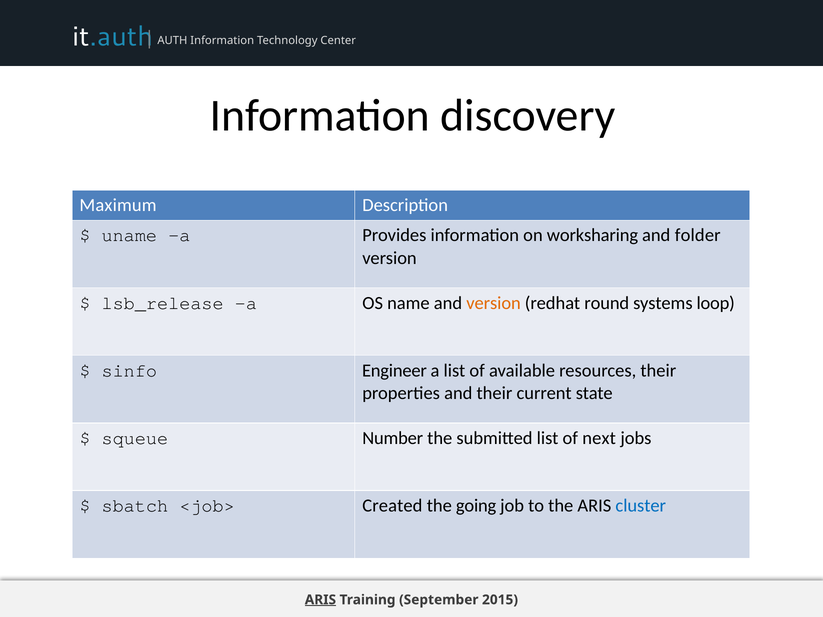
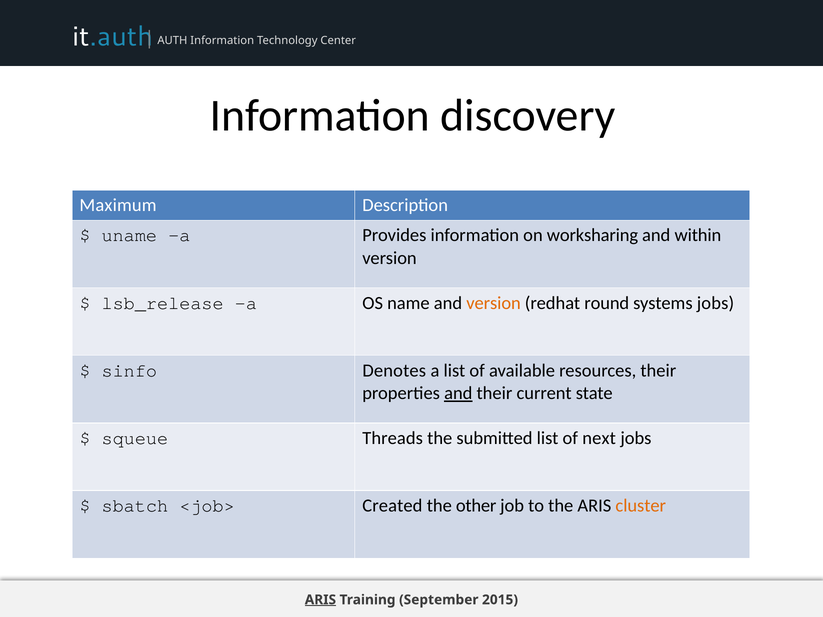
folder: folder -> within
systems loop: loop -> jobs
Engineer: Engineer -> Denotes
and at (458, 393) underline: none -> present
Number: Number -> Threads
going: going -> other
cluster colour: blue -> orange
